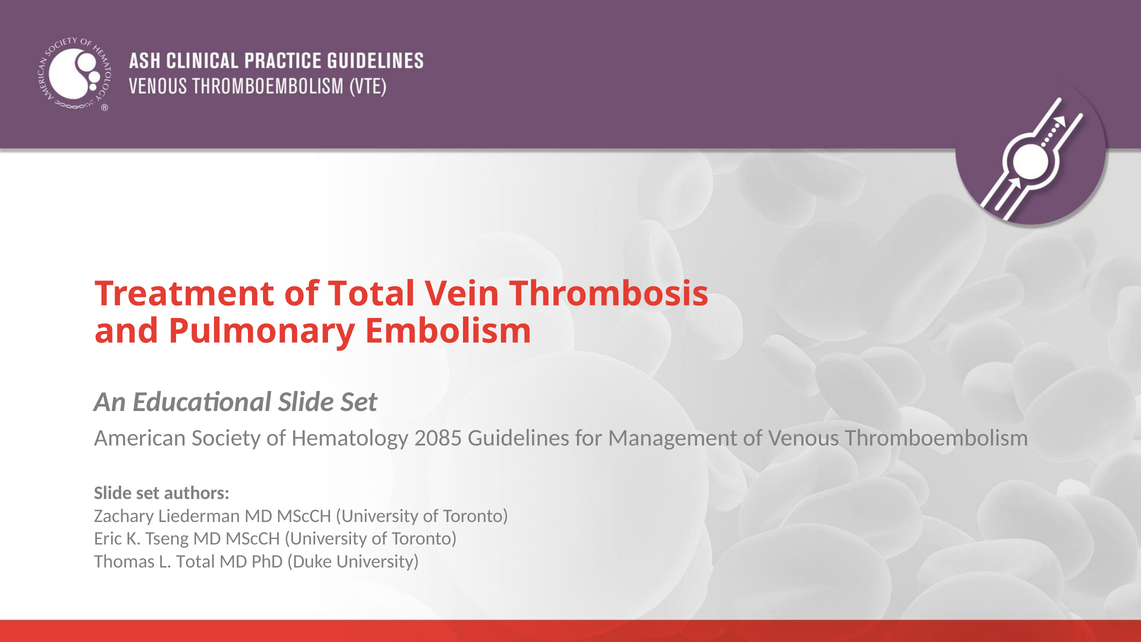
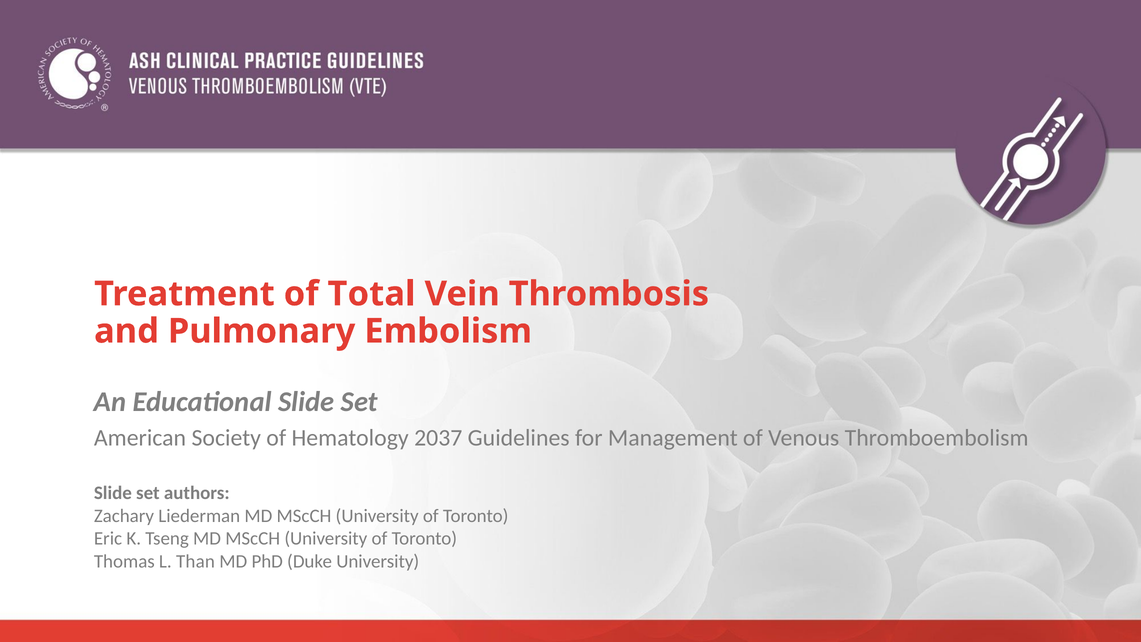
2085: 2085 -> 2037
L Total: Total -> Than
